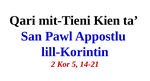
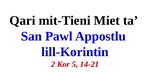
Kien: Kien -> Miet
